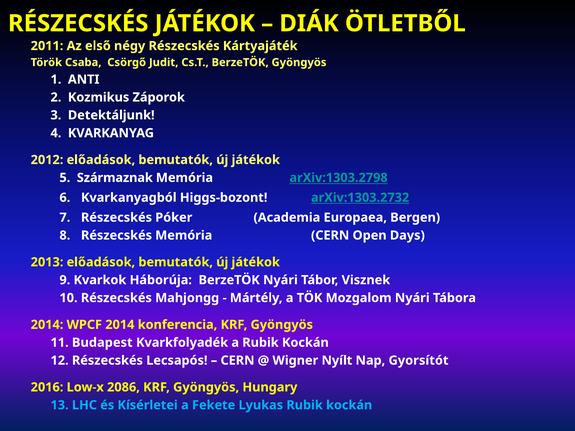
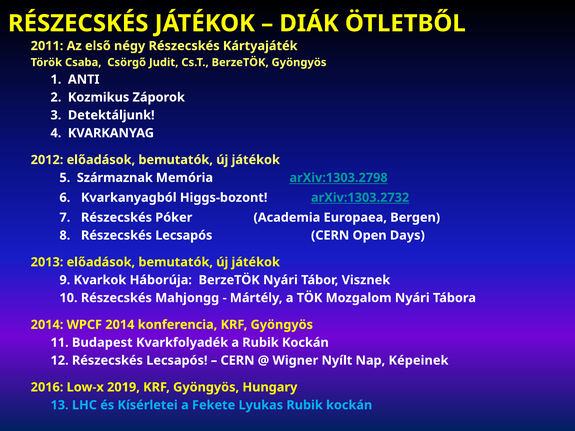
Memória at (184, 235): Memória -> Lecsapós
Gyorsítót: Gyorsítót -> Képeinek
2086: 2086 -> 2019
